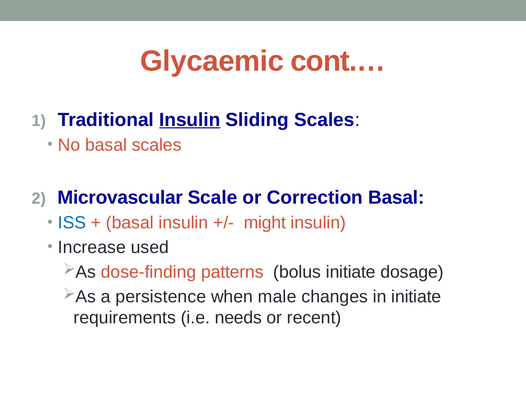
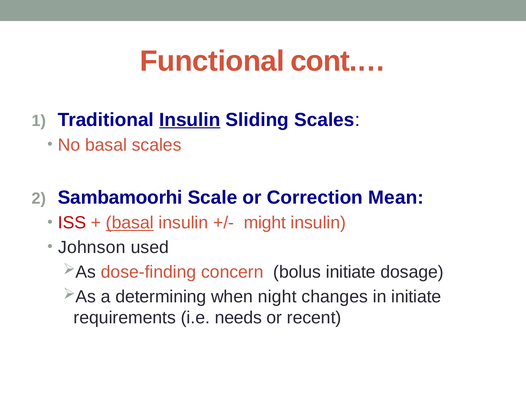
Glycaemic: Glycaemic -> Functional
Microvascular: Microvascular -> Sambamoorhi
Correction Basal: Basal -> Mean
ISS colour: blue -> red
basal at (130, 223) underline: none -> present
Increase: Increase -> Johnson
patterns: patterns -> concern
persistence: persistence -> determining
male: male -> night
